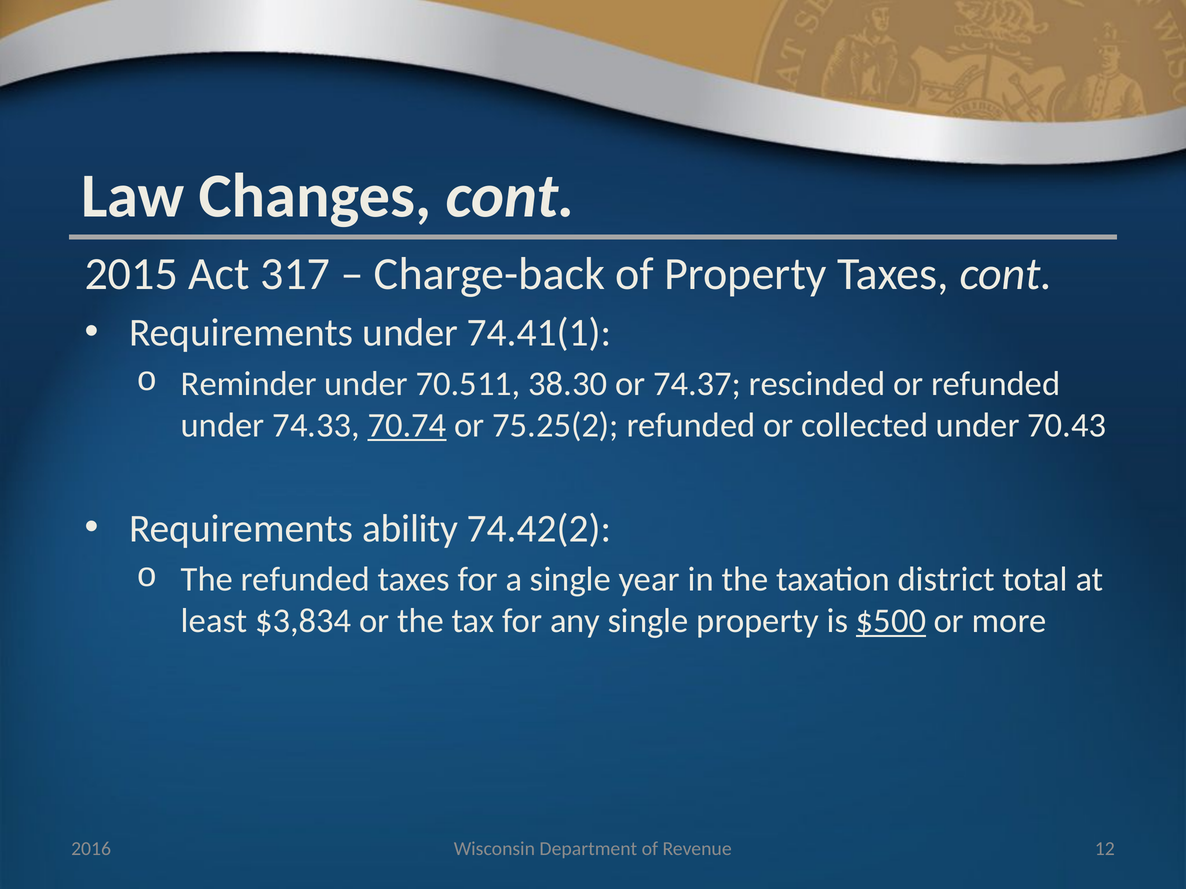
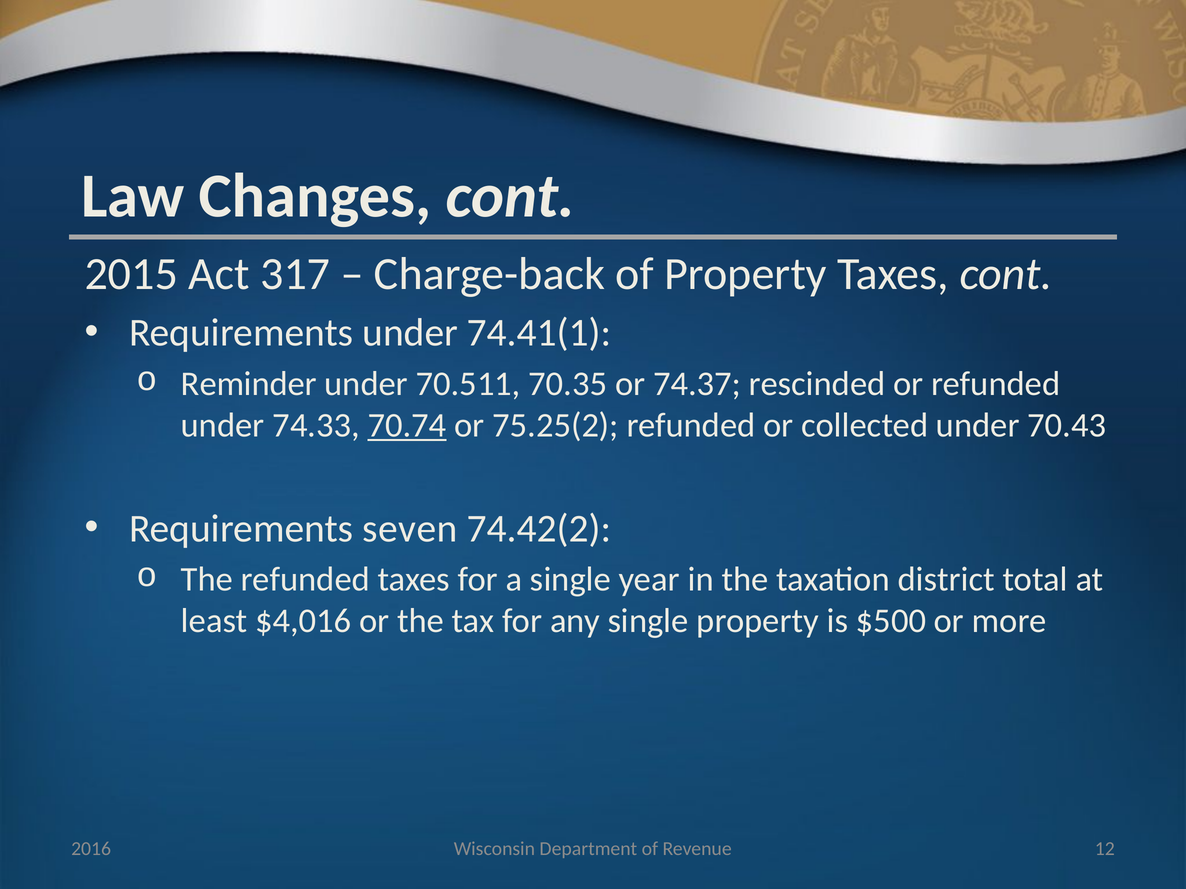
38.30: 38.30 -> 70.35
ability: ability -> seven
$3,834: $3,834 -> $4,016
$500 underline: present -> none
